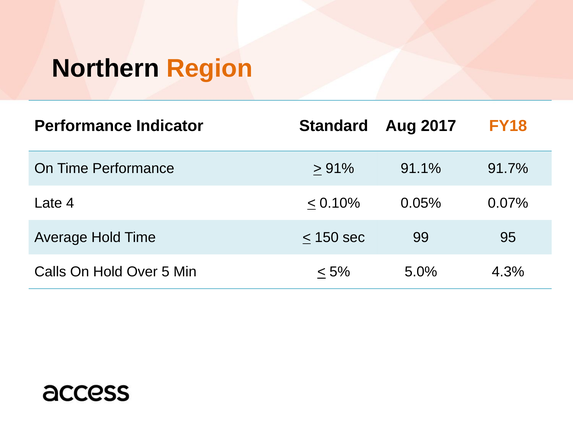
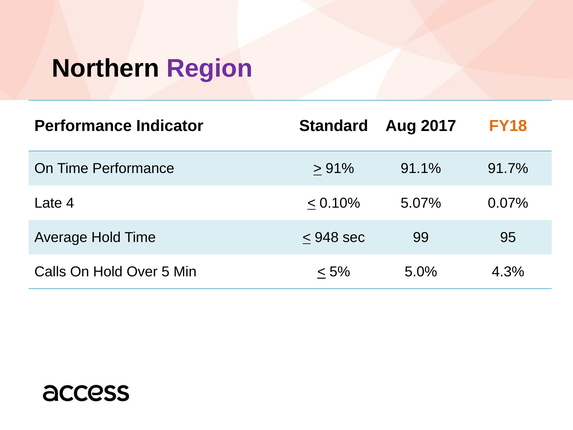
Region colour: orange -> purple
0.05%: 0.05% -> 5.07%
150: 150 -> 948
